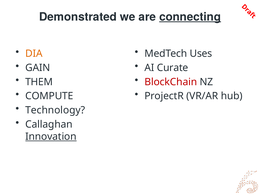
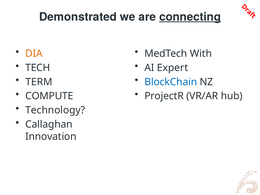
Uses: Uses -> With
GAIN: GAIN -> TECH
Curate: Curate -> Expert
THEM: THEM -> TERM
BlockChain colour: red -> blue
Innovation underline: present -> none
